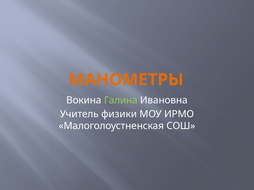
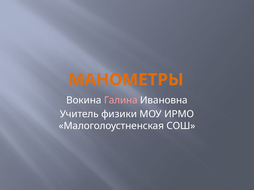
Галина colour: light green -> pink
